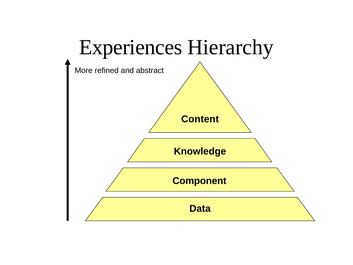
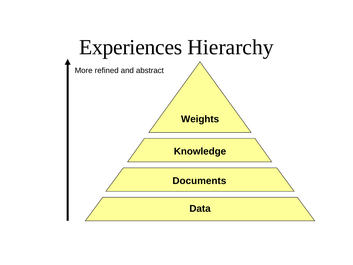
Content: Content -> Weights
Component: Component -> Documents
